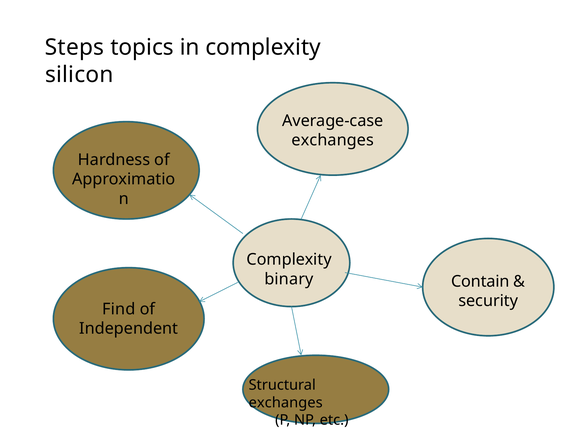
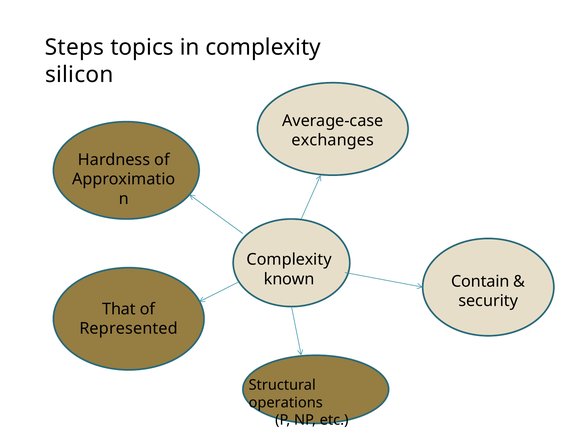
binary: binary -> known
Find: Find -> That
Independent: Independent -> Represented
exchanges at (286, 402): exchanges -> operations
